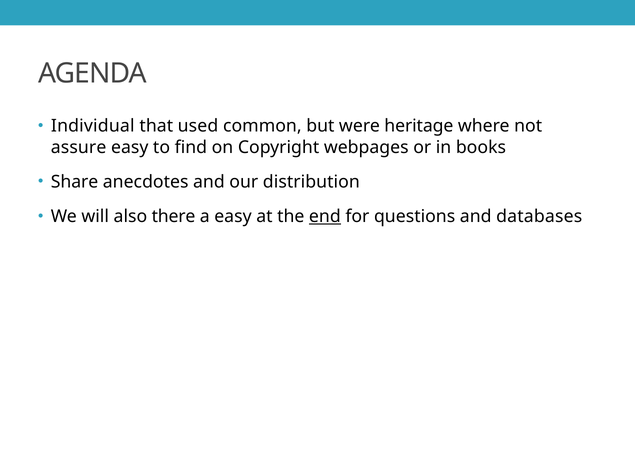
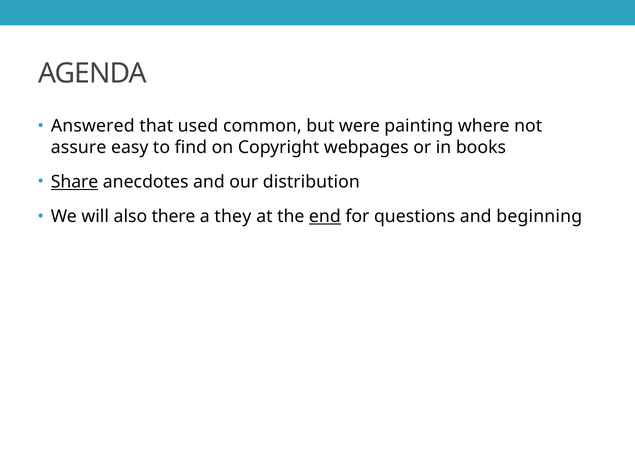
Individual: Individual -> Answered
heritage: heritage -> painting
Share underline: none -> present
a easy: easy -> they
databases: databases -> beginning
